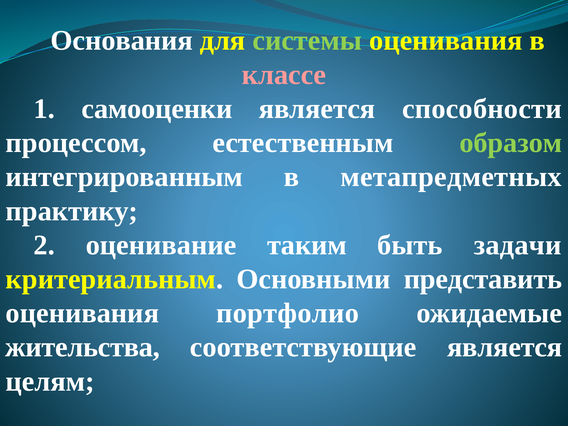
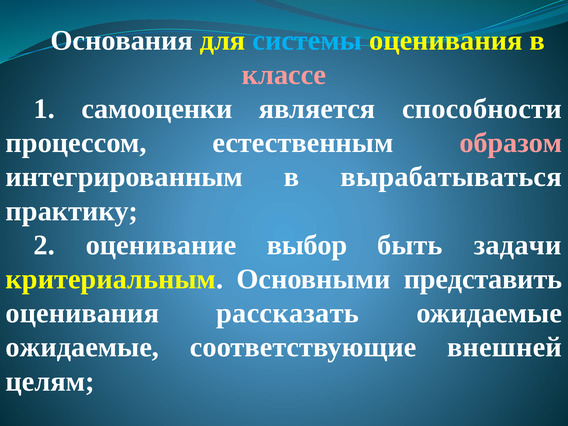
системы colour: light green -> light blue
образом colour: light green -> pink
метапредметных: метапредметных -> вырабатываться
таким: таким -> выбор
портфолио: портфолио -> рассказать
жительства at (83, 347): жительства -> ожидаемые
соответствующие является: является -> внешней
